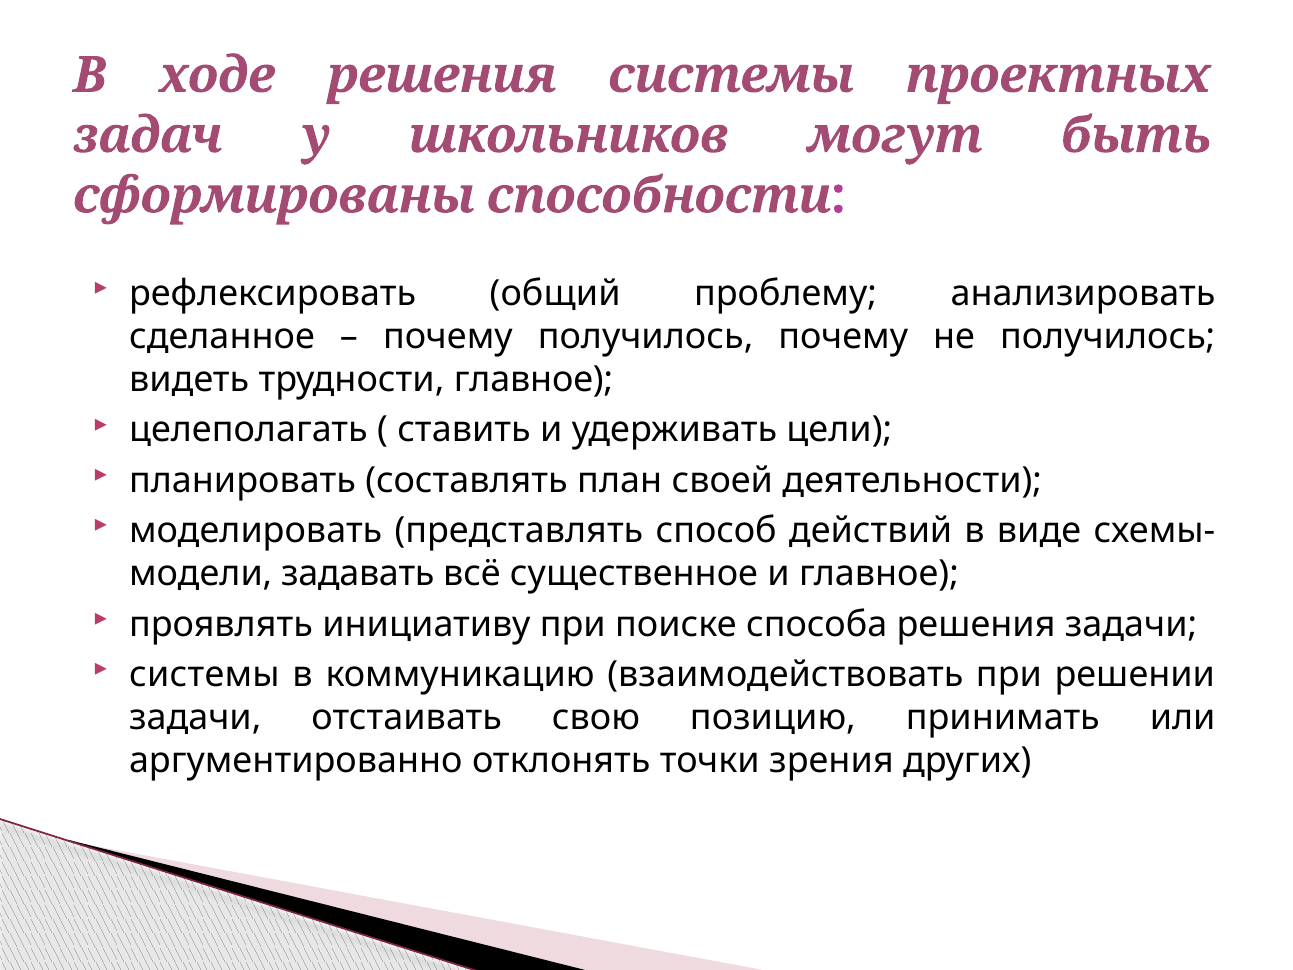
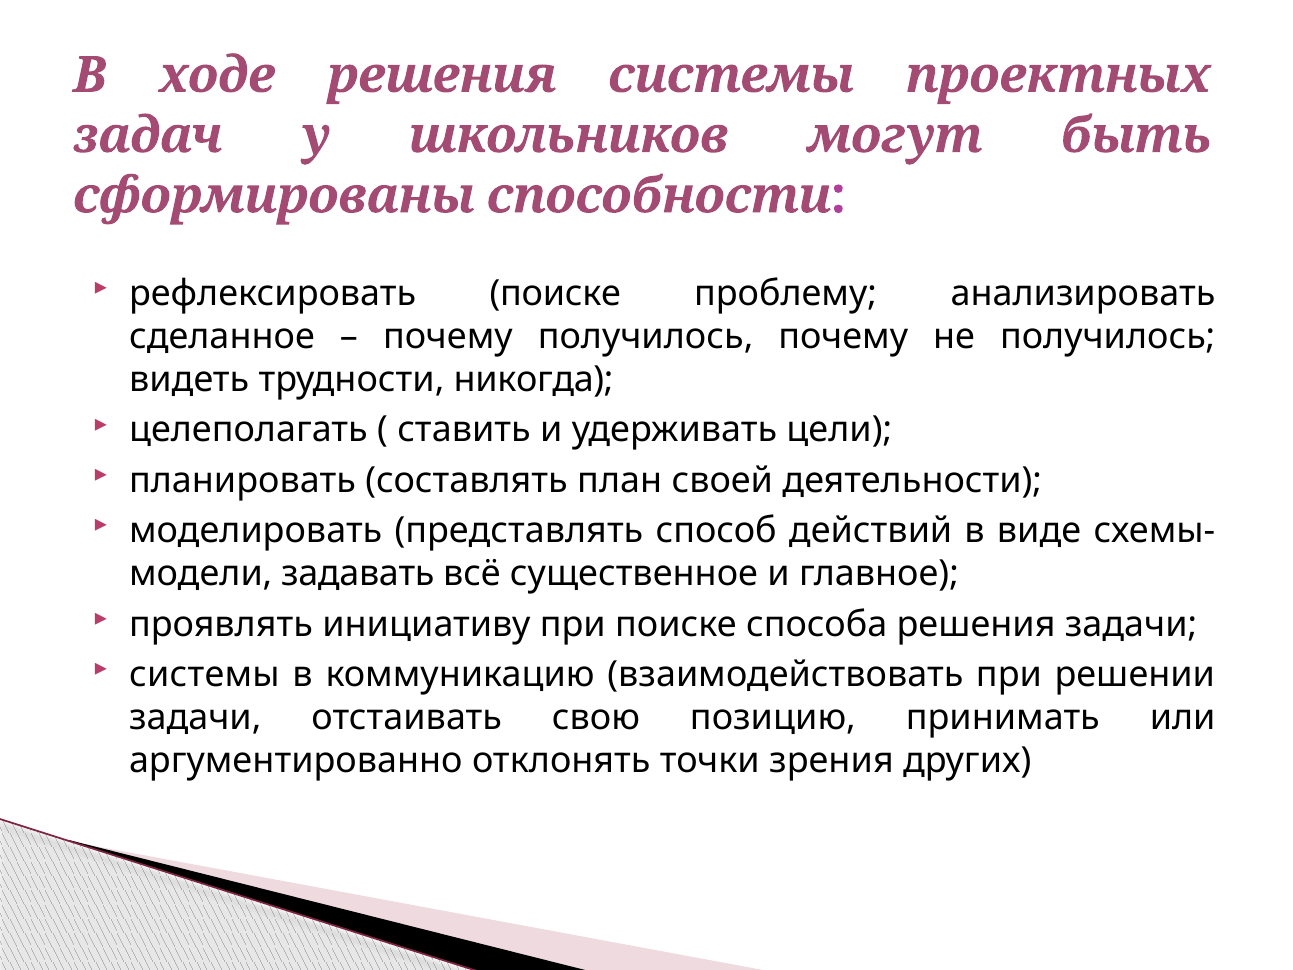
рефлексировать общий: общий -> поиске
трудности главное: главное -> никогда
